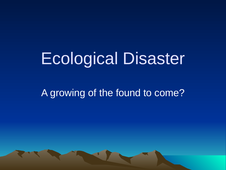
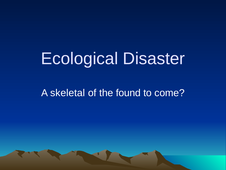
growing: growing -> skeletal
